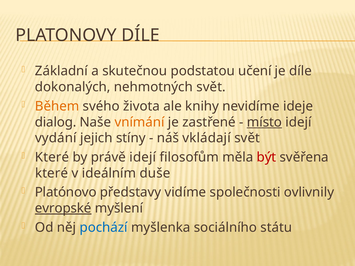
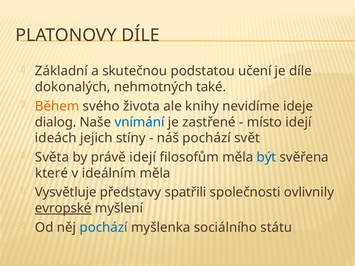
nehmotných svět: svět -> také
vnímání colour: orange -> blue
místo underline: present -> none
vydání: vydání -> ideách
náš vkládají: vkládají -> pochází
Které at (52, 157): Které -> Světa
být colour: red -> blue
ideálním duše: duše -> měla
Platónovo: Platónovo -> Vysvětluje
vidíme: vidíme -> spatřili
